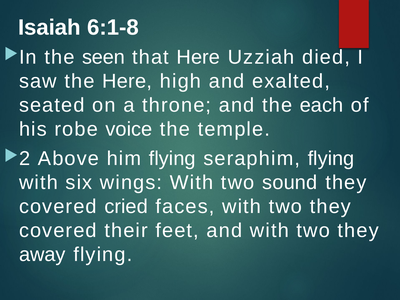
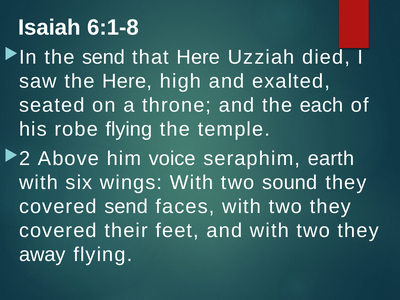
the seen: seen -> send
robe voice: voice -> flying
him flying: flying -> voice
seraphim flying: flying -> earth
covered cried: cried -> send
